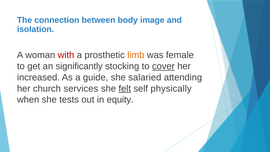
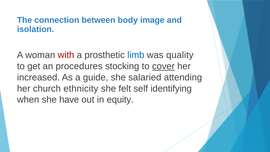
limb colour: orange -> blue
female: female -> quality
significantly: significantly -> procedures
services: services -> ethnicity
felt underline: present -> none
physically: physically -> identifying
tests: tests -> have
